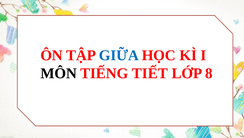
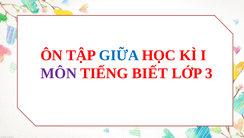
MÔN colour: black -> purple
TIẾT: TIẾT -> BIẾT
8: 8 -> 3
